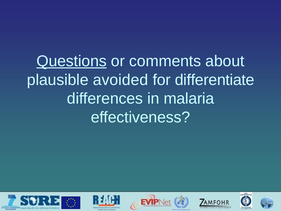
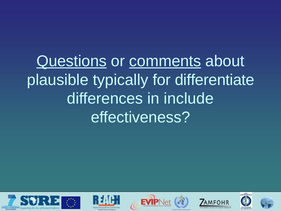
comments underline: none -> present
avoided: avoided -> typically
malaria: malaria -> include
